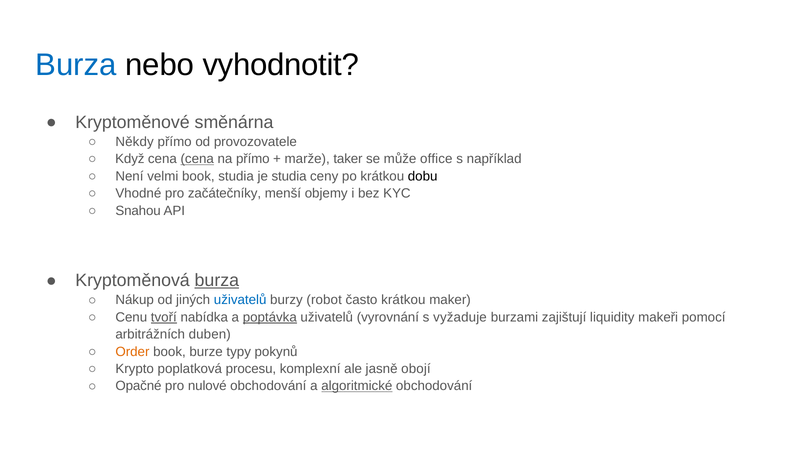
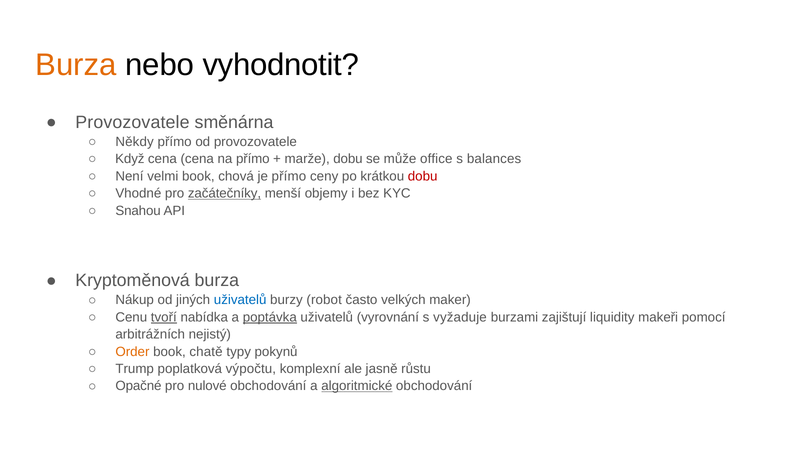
Burza at (76, 65) colour: blue -> orange
Kryptoměnové at (133, 122): Kryptoměnové -> Provozovatele
cena at (197, 159) underline: present -> none
marže taker: taker -> dobu
například: například -> balances
book studia: studia -> chová
je studia: studia -> přímo
dobu at (423, 176) colour: black -> red
začátečníky underline: none -> present
burza at (217, 280) underline: present -> none
často krátkou: krátkou -> velkých
duben: duben -> nejistý
burze: burze -> chatě
Krypto: Krypto -> Trump
procesu: procesu -> výpočtu
obojí: obojí -> růstu
